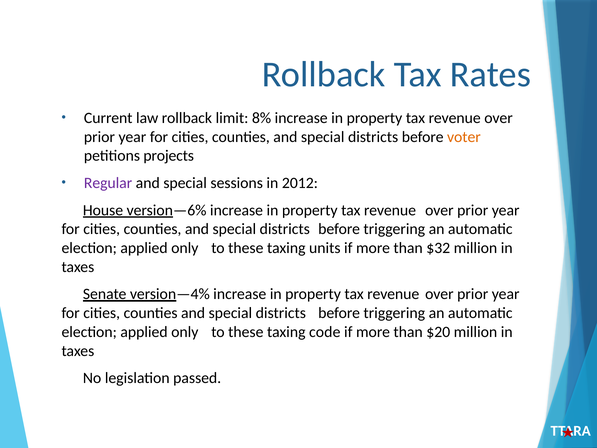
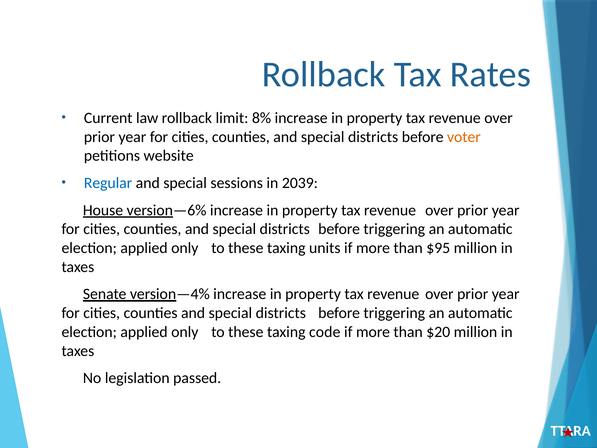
projects: projects -> website
Regular colour: purple -> blue
2012: 2012 -> 2039
$32: $32 -> $95
